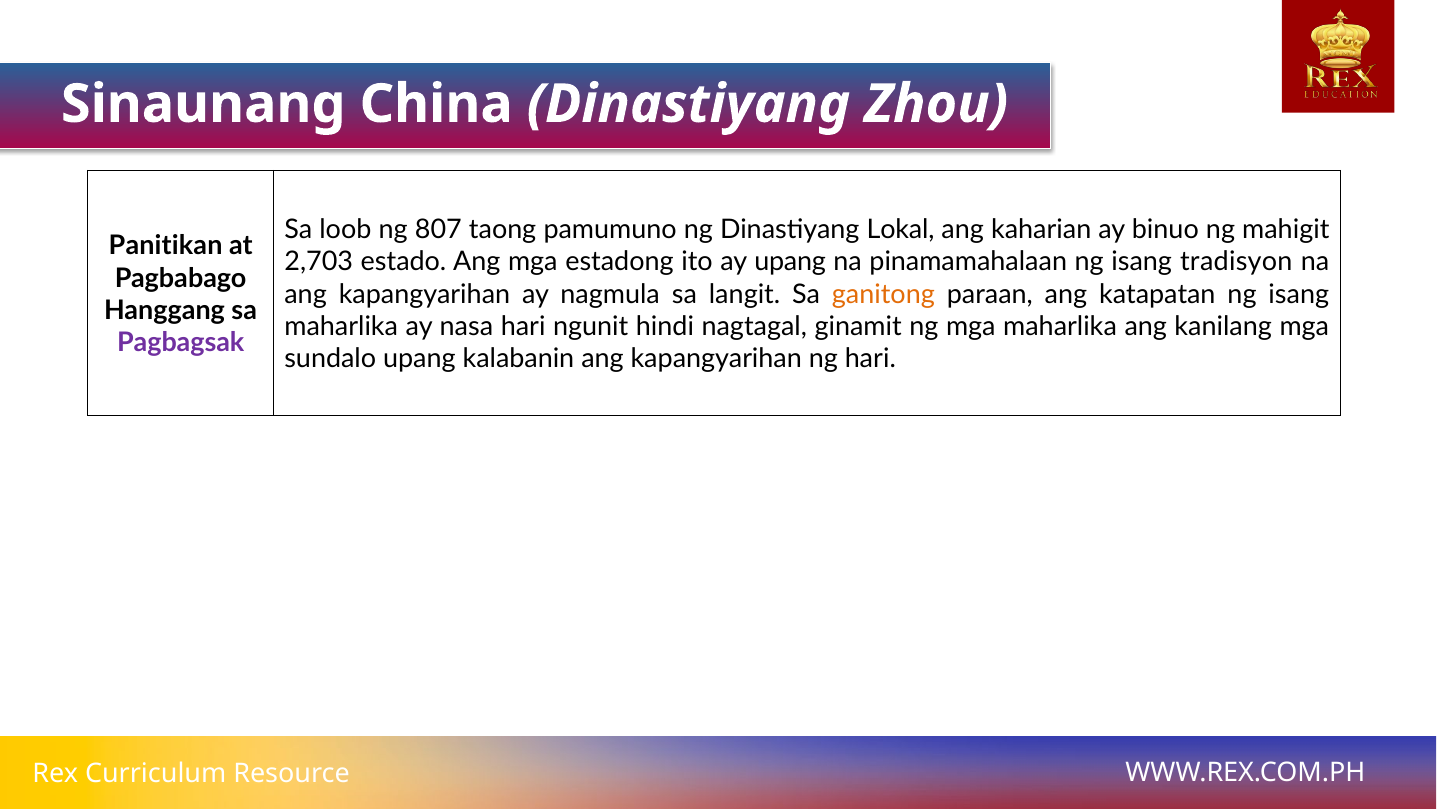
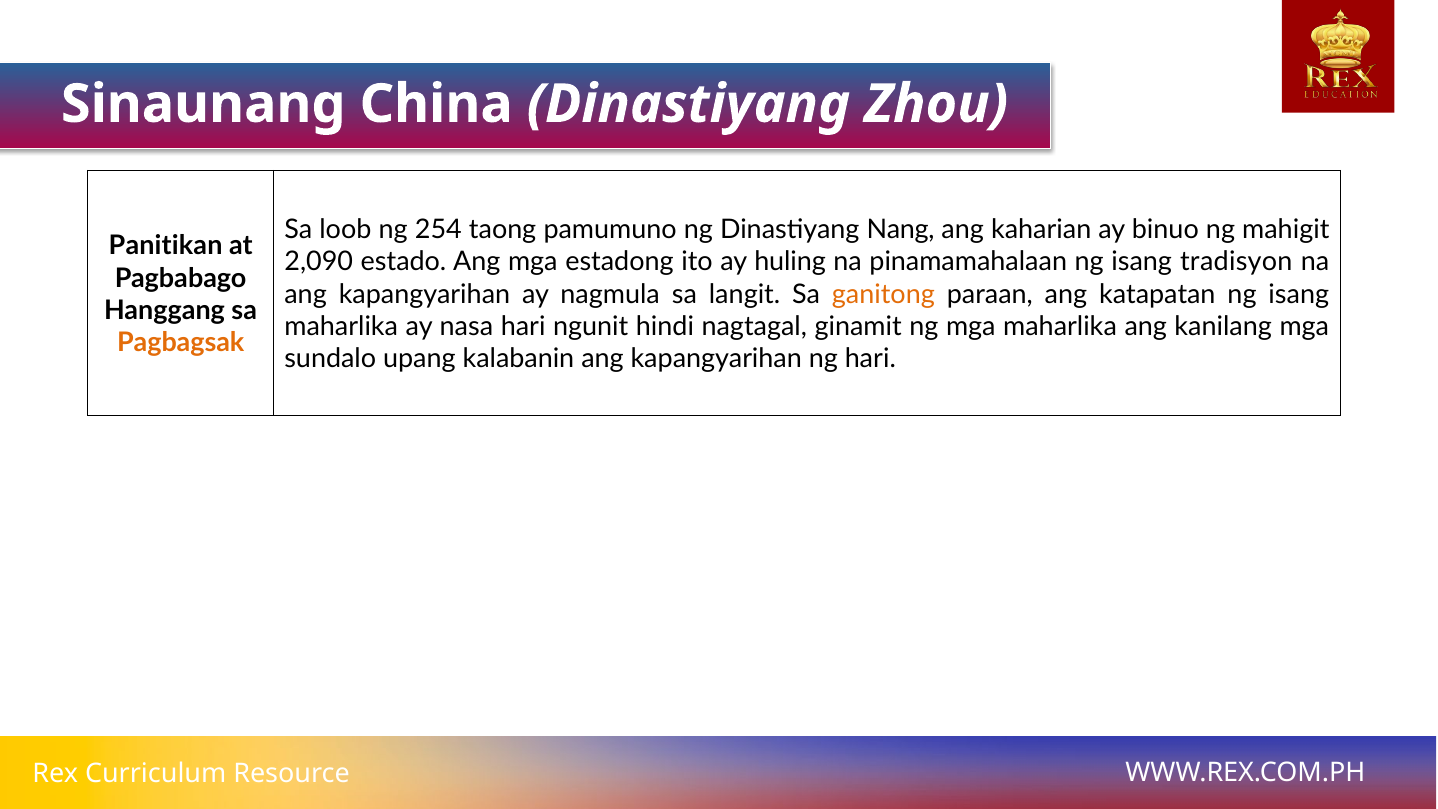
807: 807 -> 254
Lokal: Lokal -> Nang
2,703: 2,703 -> 2,090
ay upang: upang -> huling
Pagbagsak colour: purple -> orange
